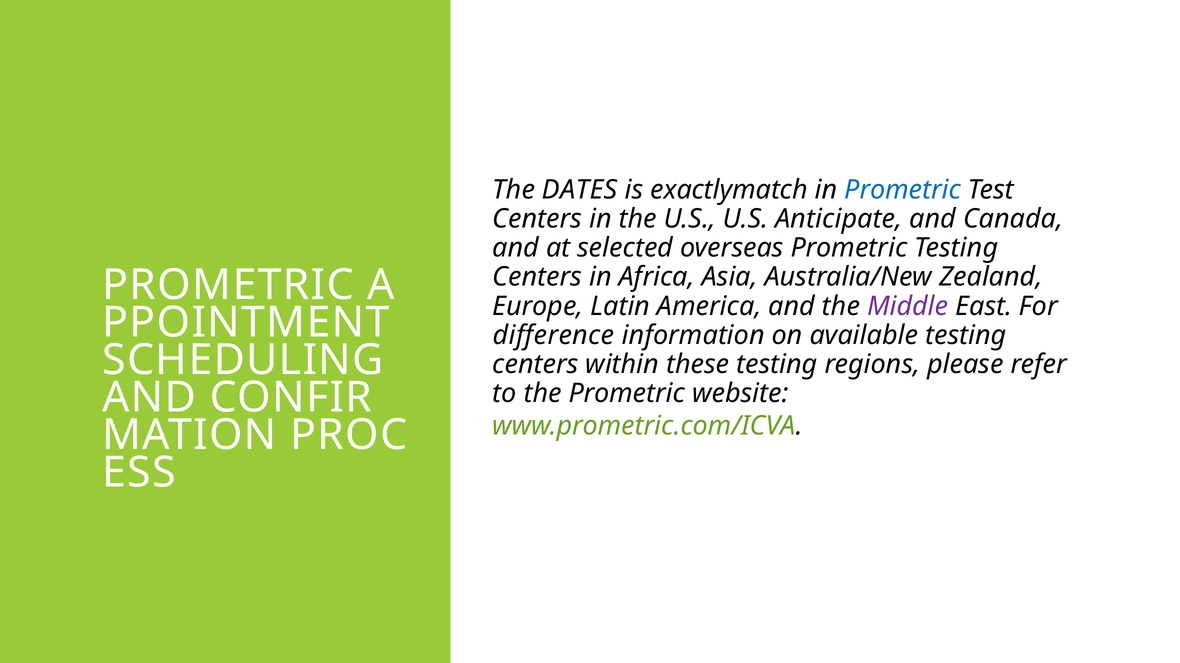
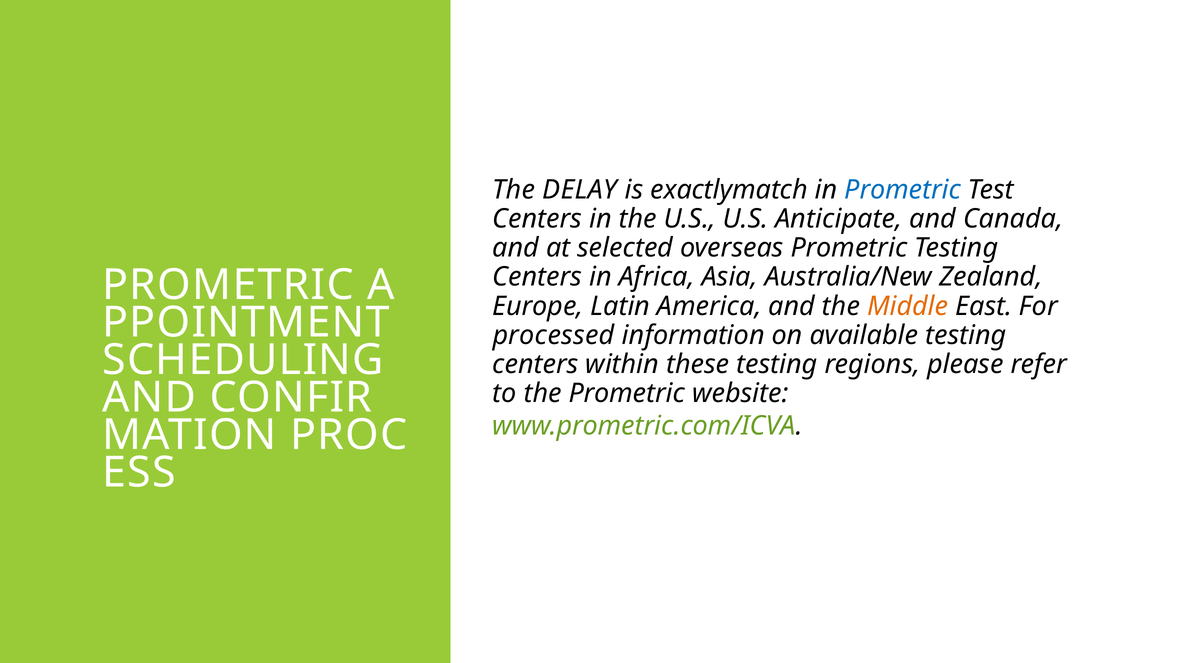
DATES: DATES -> DELAY
Middle colour: purple -> orange
difference: difference -> processed
